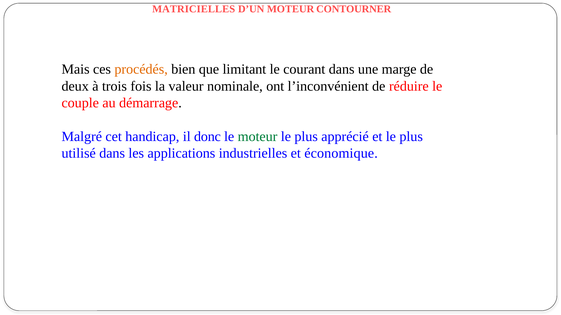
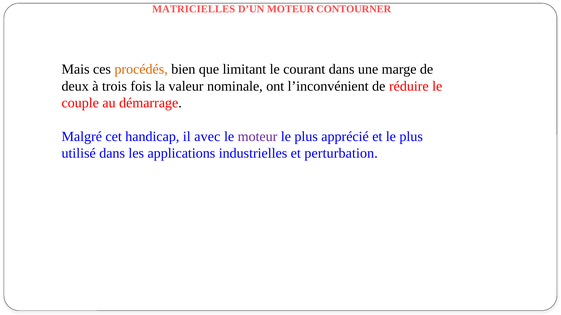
donc: donc -> avec
moteur at (258, 137) colour: green -> purple
économique: économique -> perturbation
